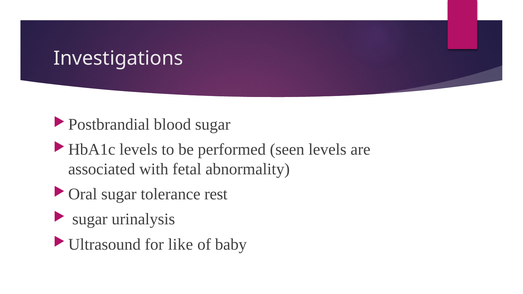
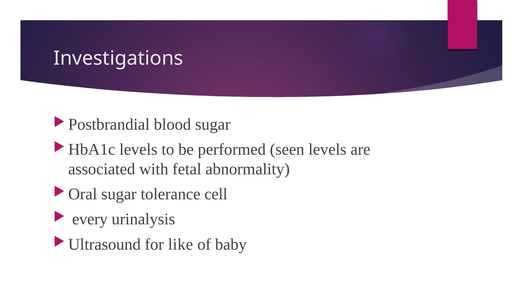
rest: rest -> cell
sugar at (90, 219): sugar -> every
